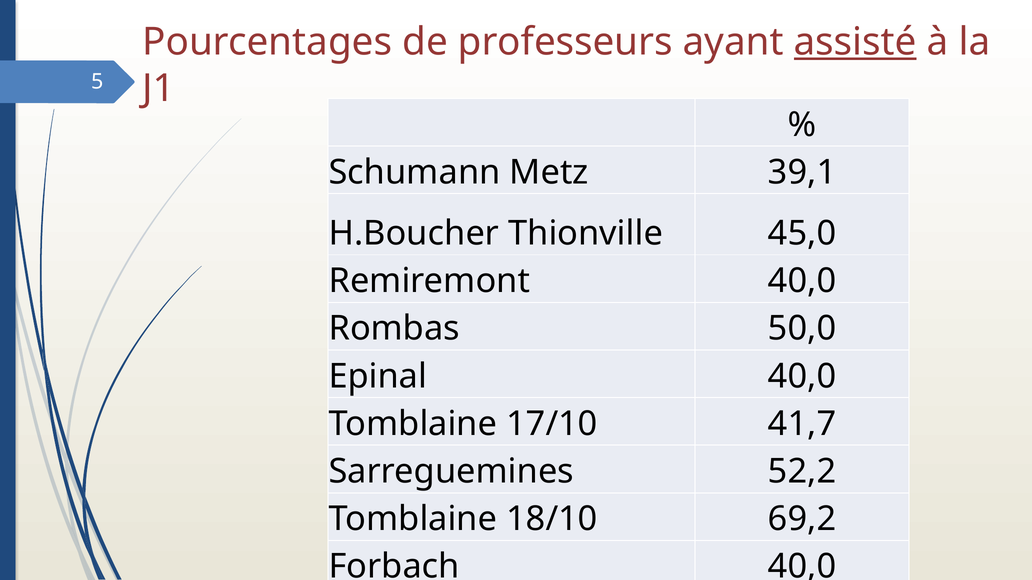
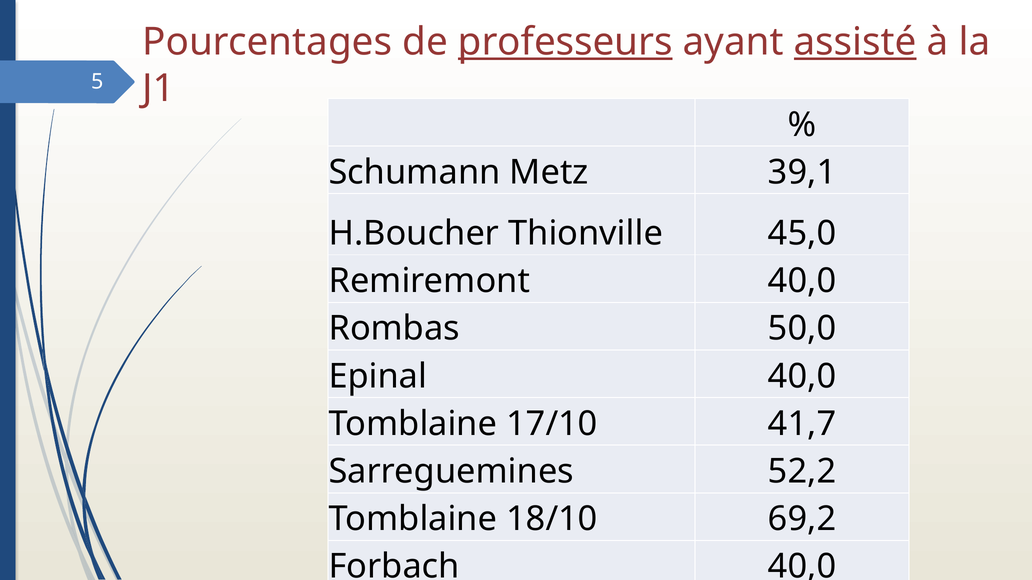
professeurs underline: none -> present
